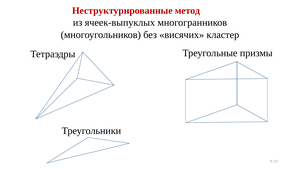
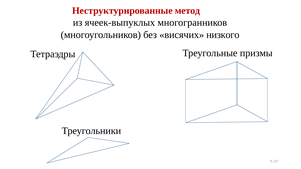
кластер: кластер -> низкого
